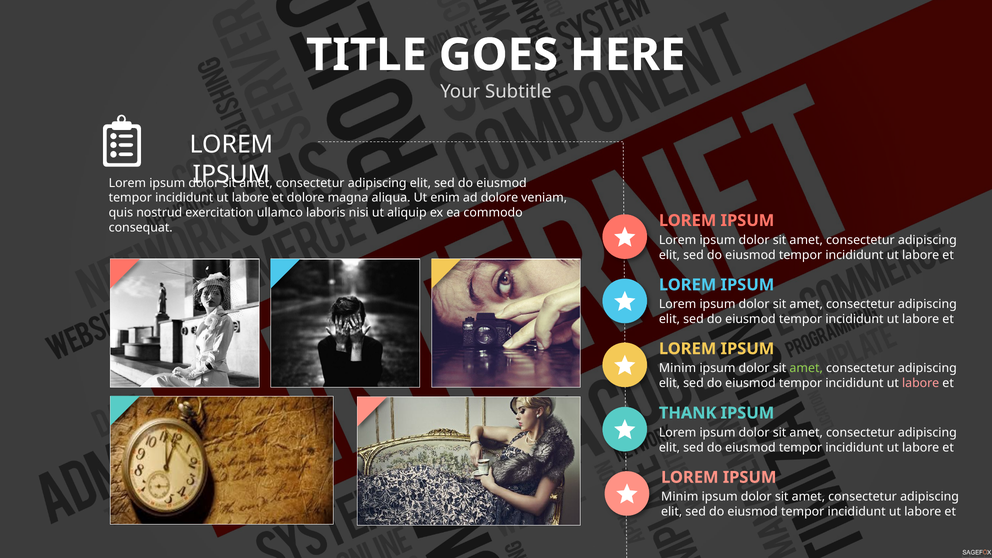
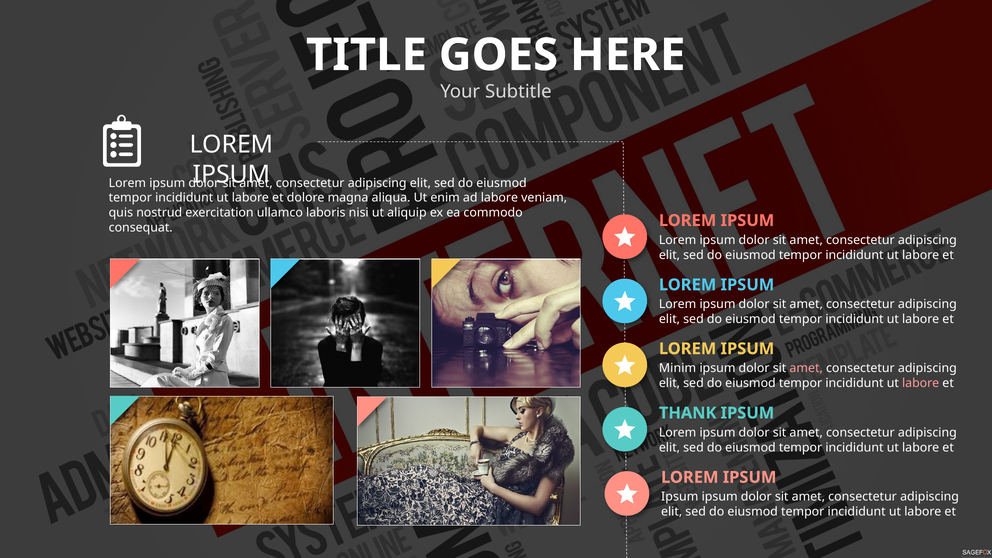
ad dolore: dolore -> labore
amet at (806, 368) colour: light green -> pink
Minim at (680, 497): Minim -> Ipsum
